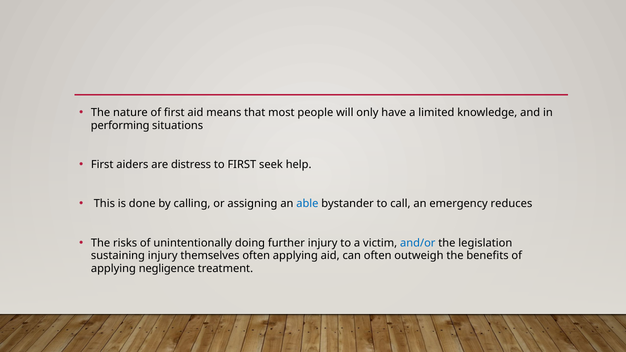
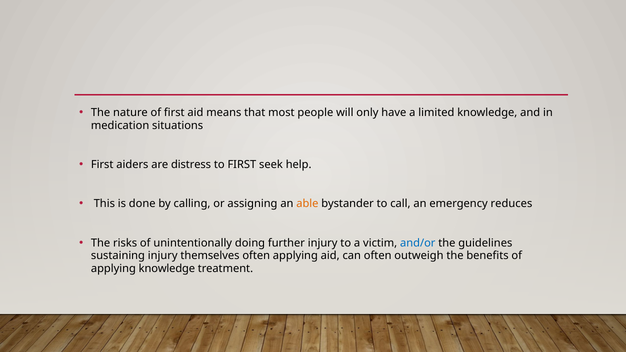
performing: performing -> medication
able colour: blue -> orange
legislation: legislation -> guidelines
applying negligence: negligence -> knowledge
